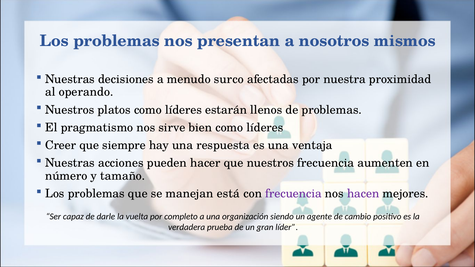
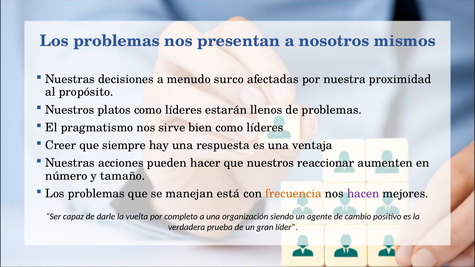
operando: operando -> propósito
nuestros frecuencia: frecuencia -> reaccionar
frecuencia at (294, 194) colour: purple -> orange
